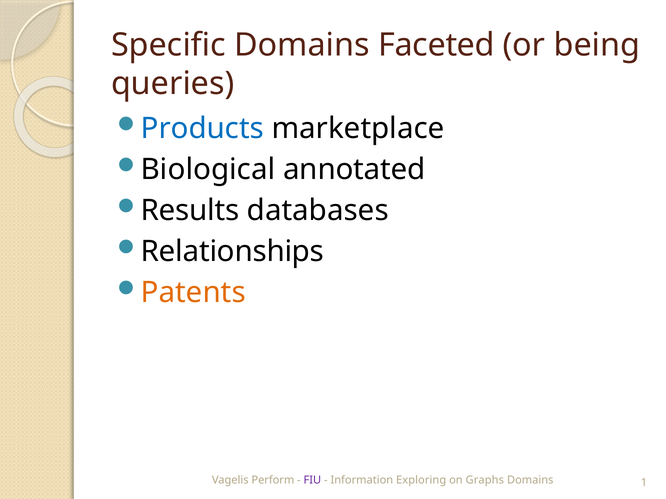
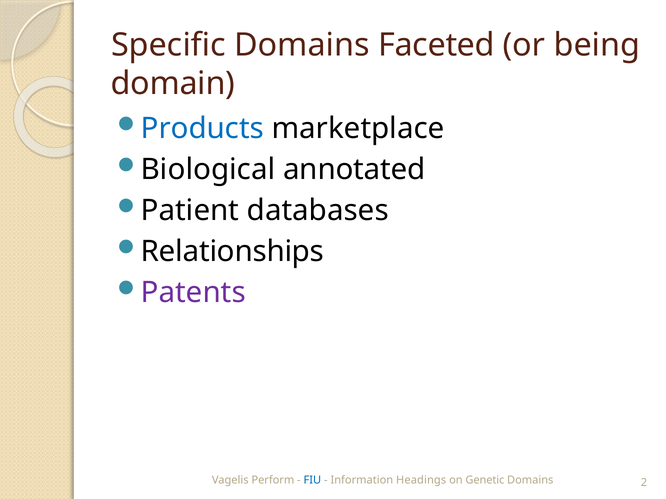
queries: queries -> domain
Results: Results -> Patient
Patents colour: orange -> purple
FIU colour: purple -> blue
Exploring: Exploring -> Headings
Graphs: Graphs -> Genetic
1: 1 -> 2
